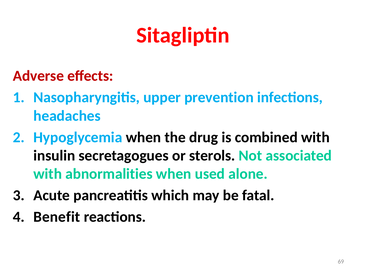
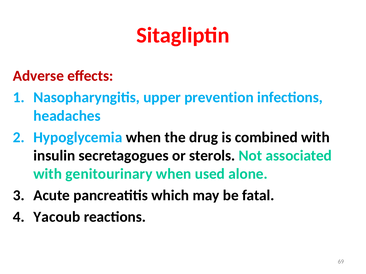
abnormalities: abnormalities -> genitourinary
Benefit: Benefit -> Yacoub
